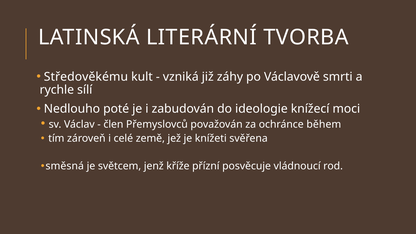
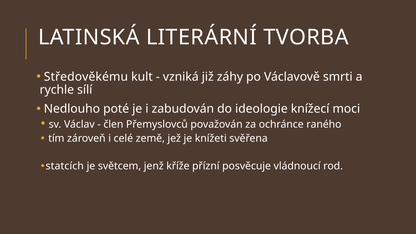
během: během -> raného
směsná: směsná -> statcích
